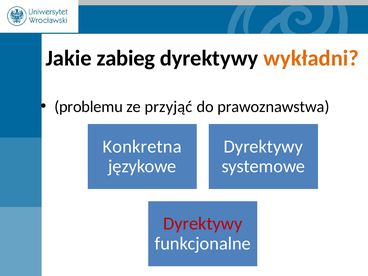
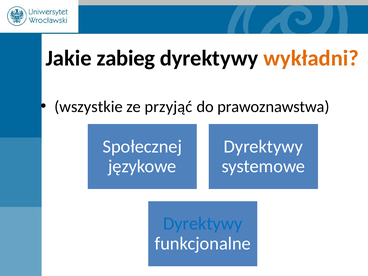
problemu: problemu -> wszystkie
Konkretna: Konkretna -> Społecznej
Dyrektywy at (203, 224) colour: red -> blue
